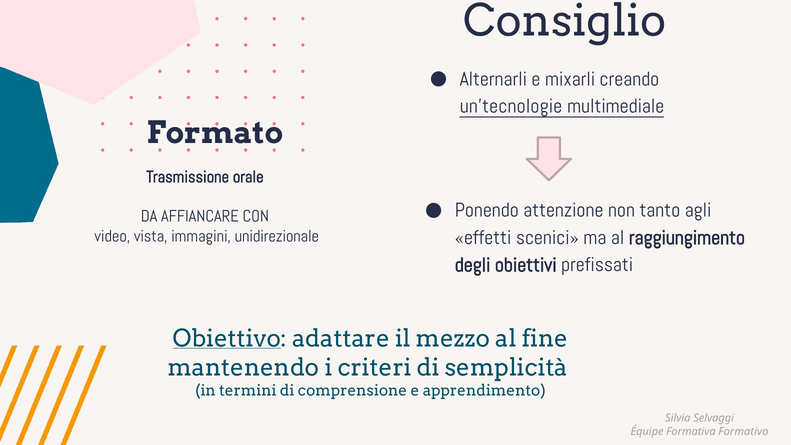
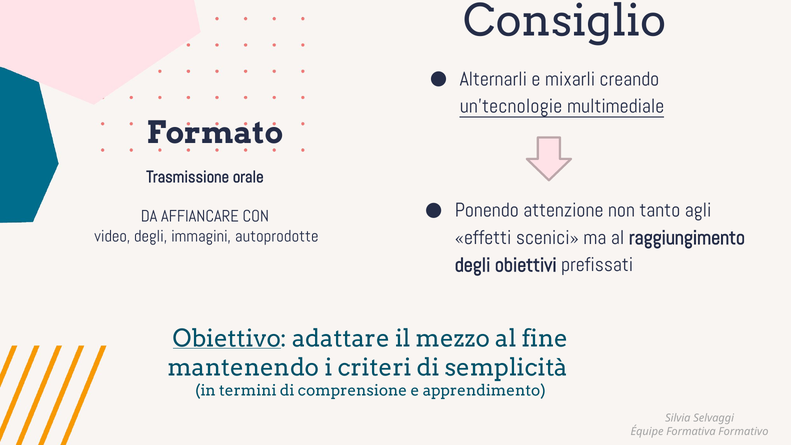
video vista: vista -> degli
unidirezionale: unidirezionale -> autoprodotte
